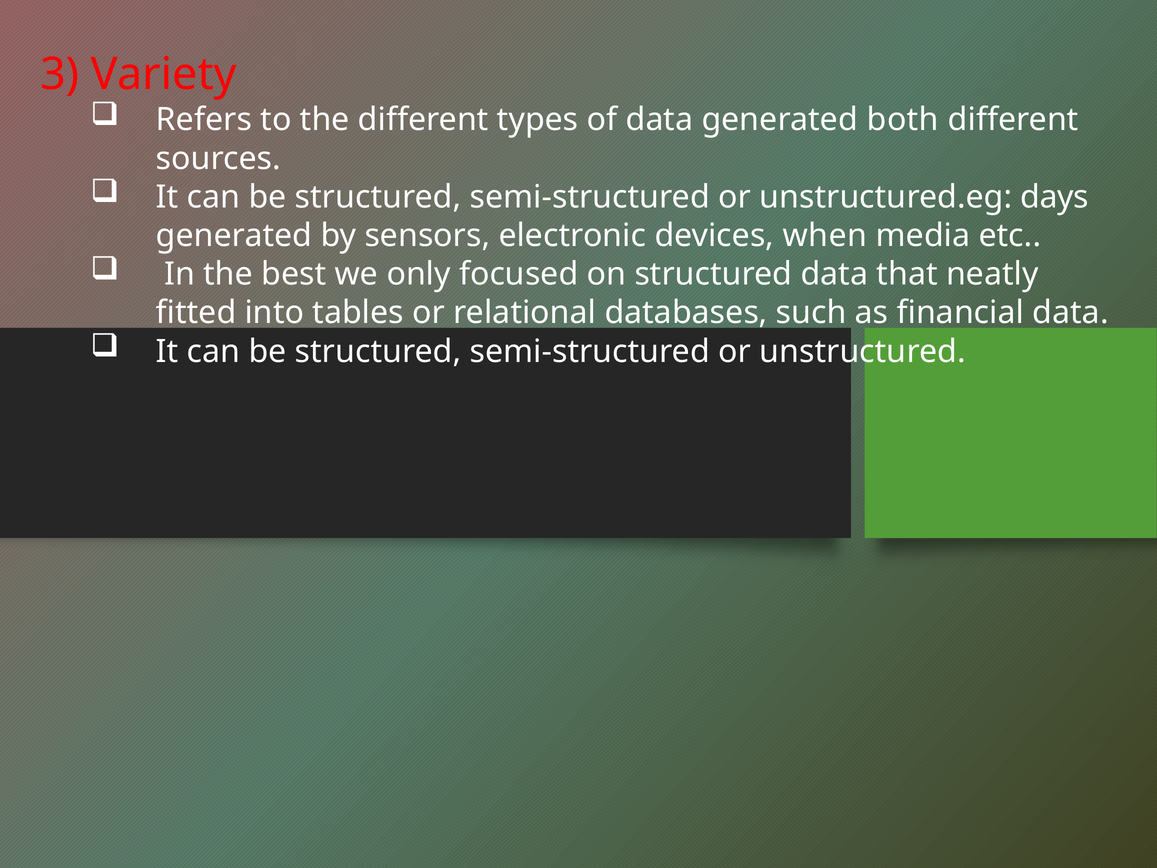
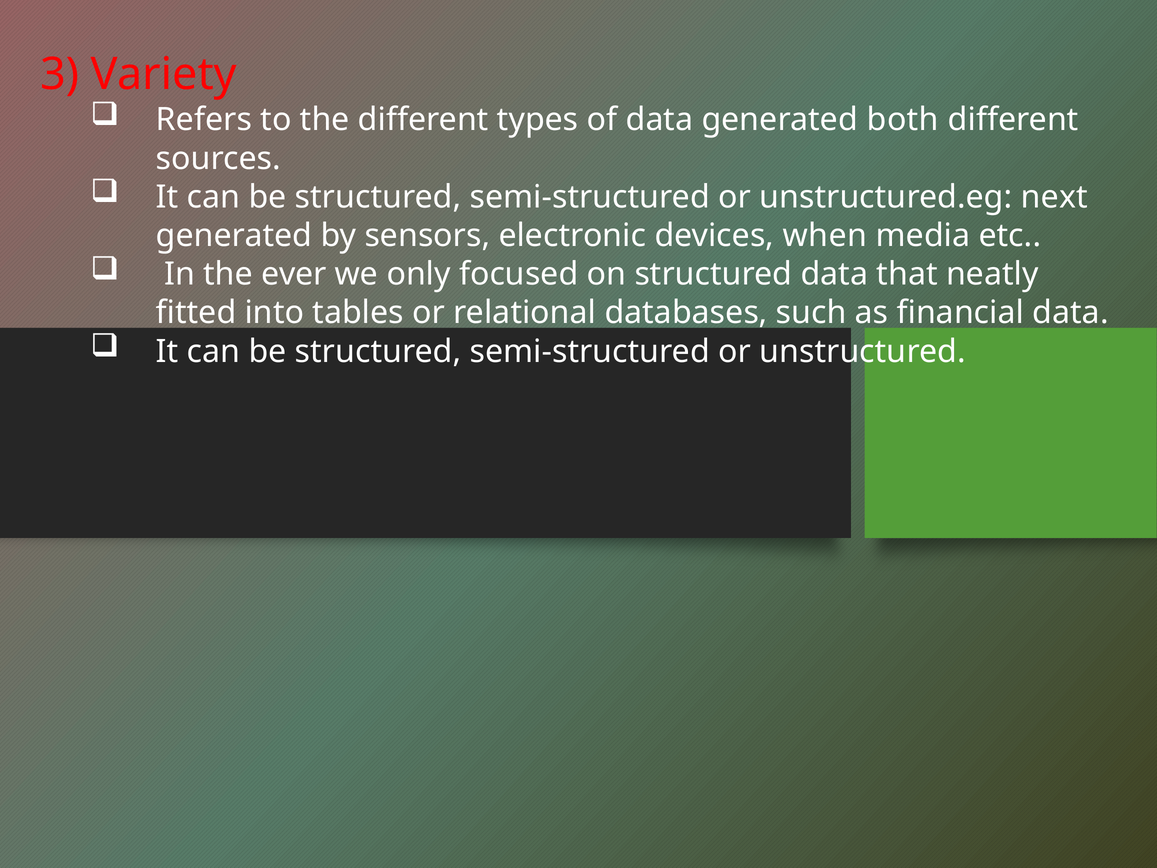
days: days -> next
best: best -> ever
